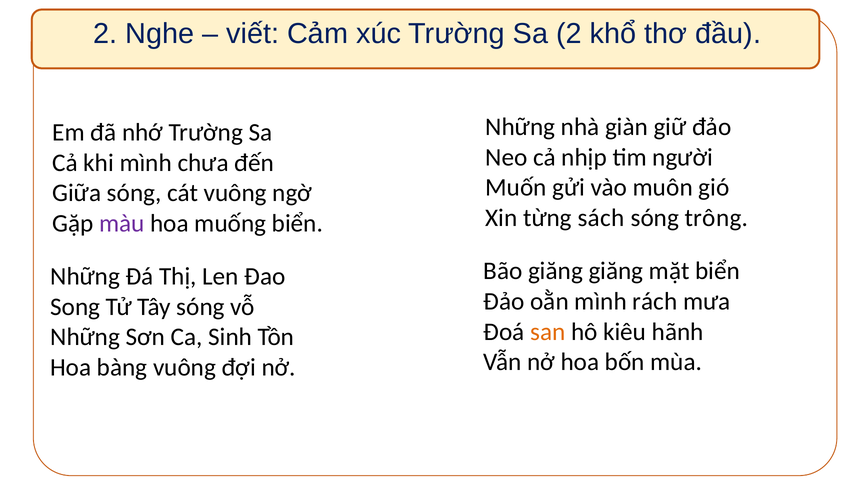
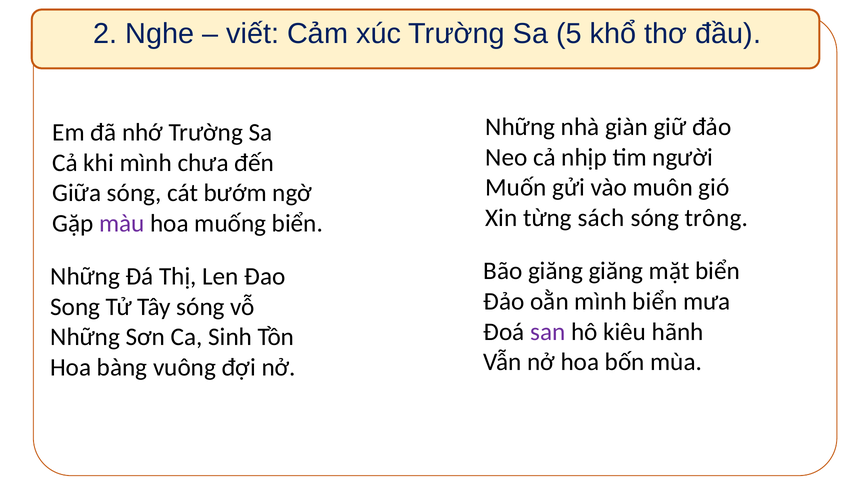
Sa 2: 2 -> 5
cát vuông: vuông -> bướm
mình rách: rách -> biển
san colour: orange -> purple
